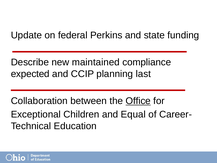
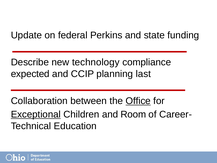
maintained: maintained -> technology
Exceptional underline: none -> present
Equal: Equal -> Room
